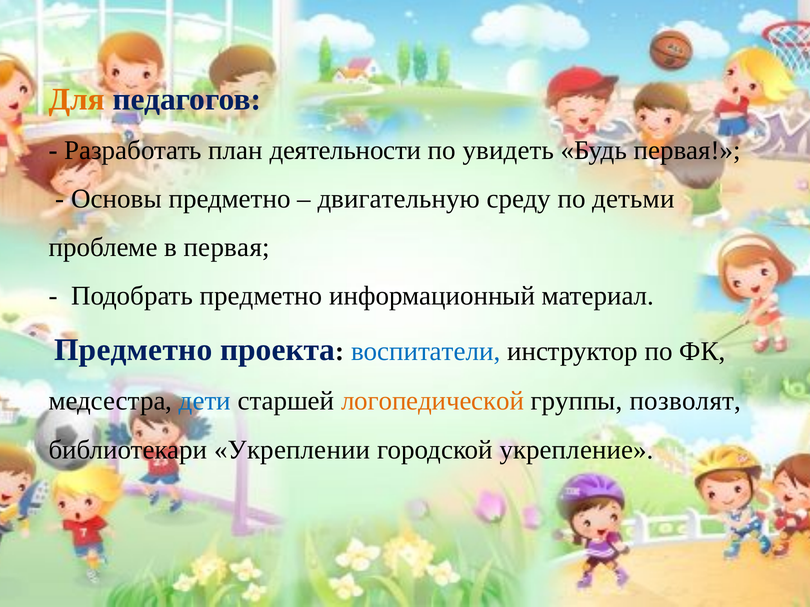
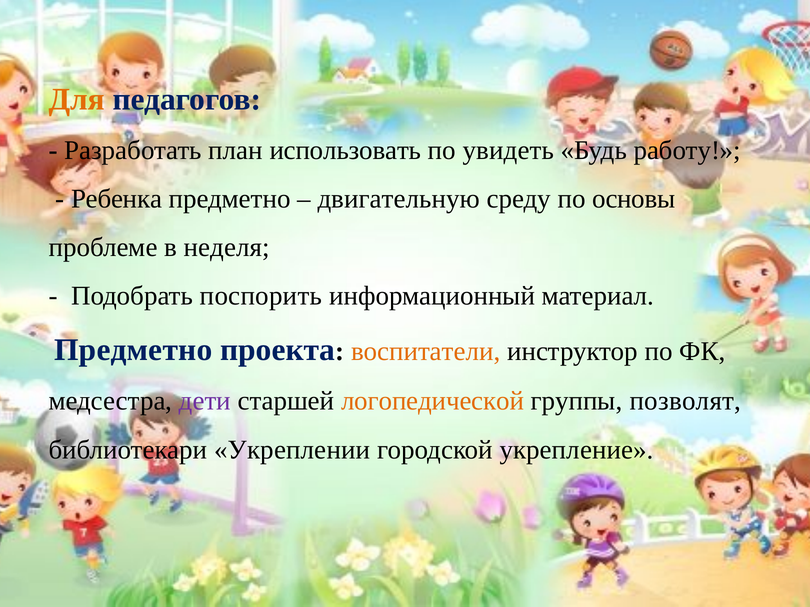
деятельности: деятельности -> использовать
Будь первая: первая -> работу
Основы: Основы -> Ребенка
детьми: детьми -> основы
в первая: первая -> неделя
Подобрать предметно: предметно -> поспорить
воспитатели colour: blue -> orange
дети colour: blue -> purple
